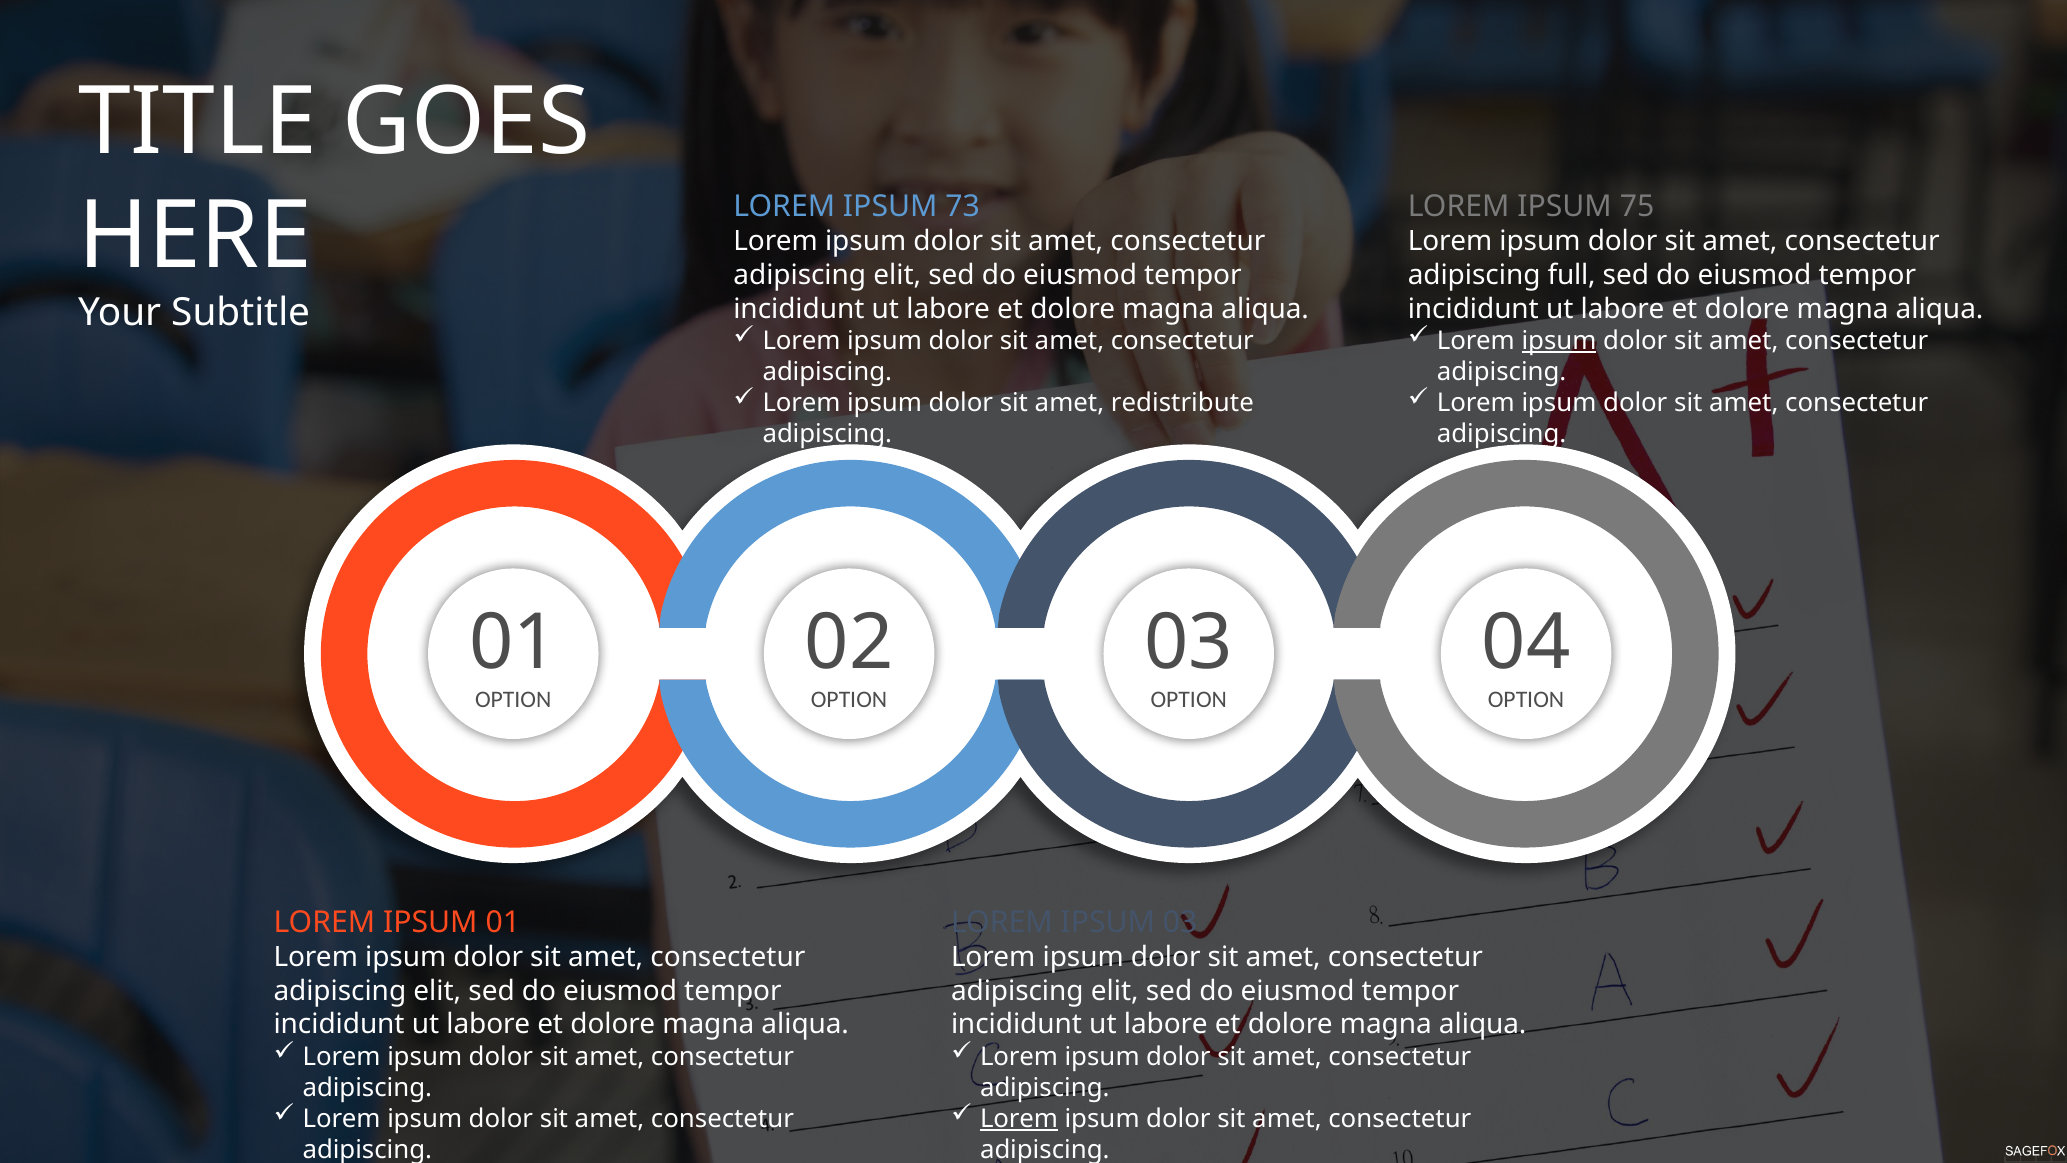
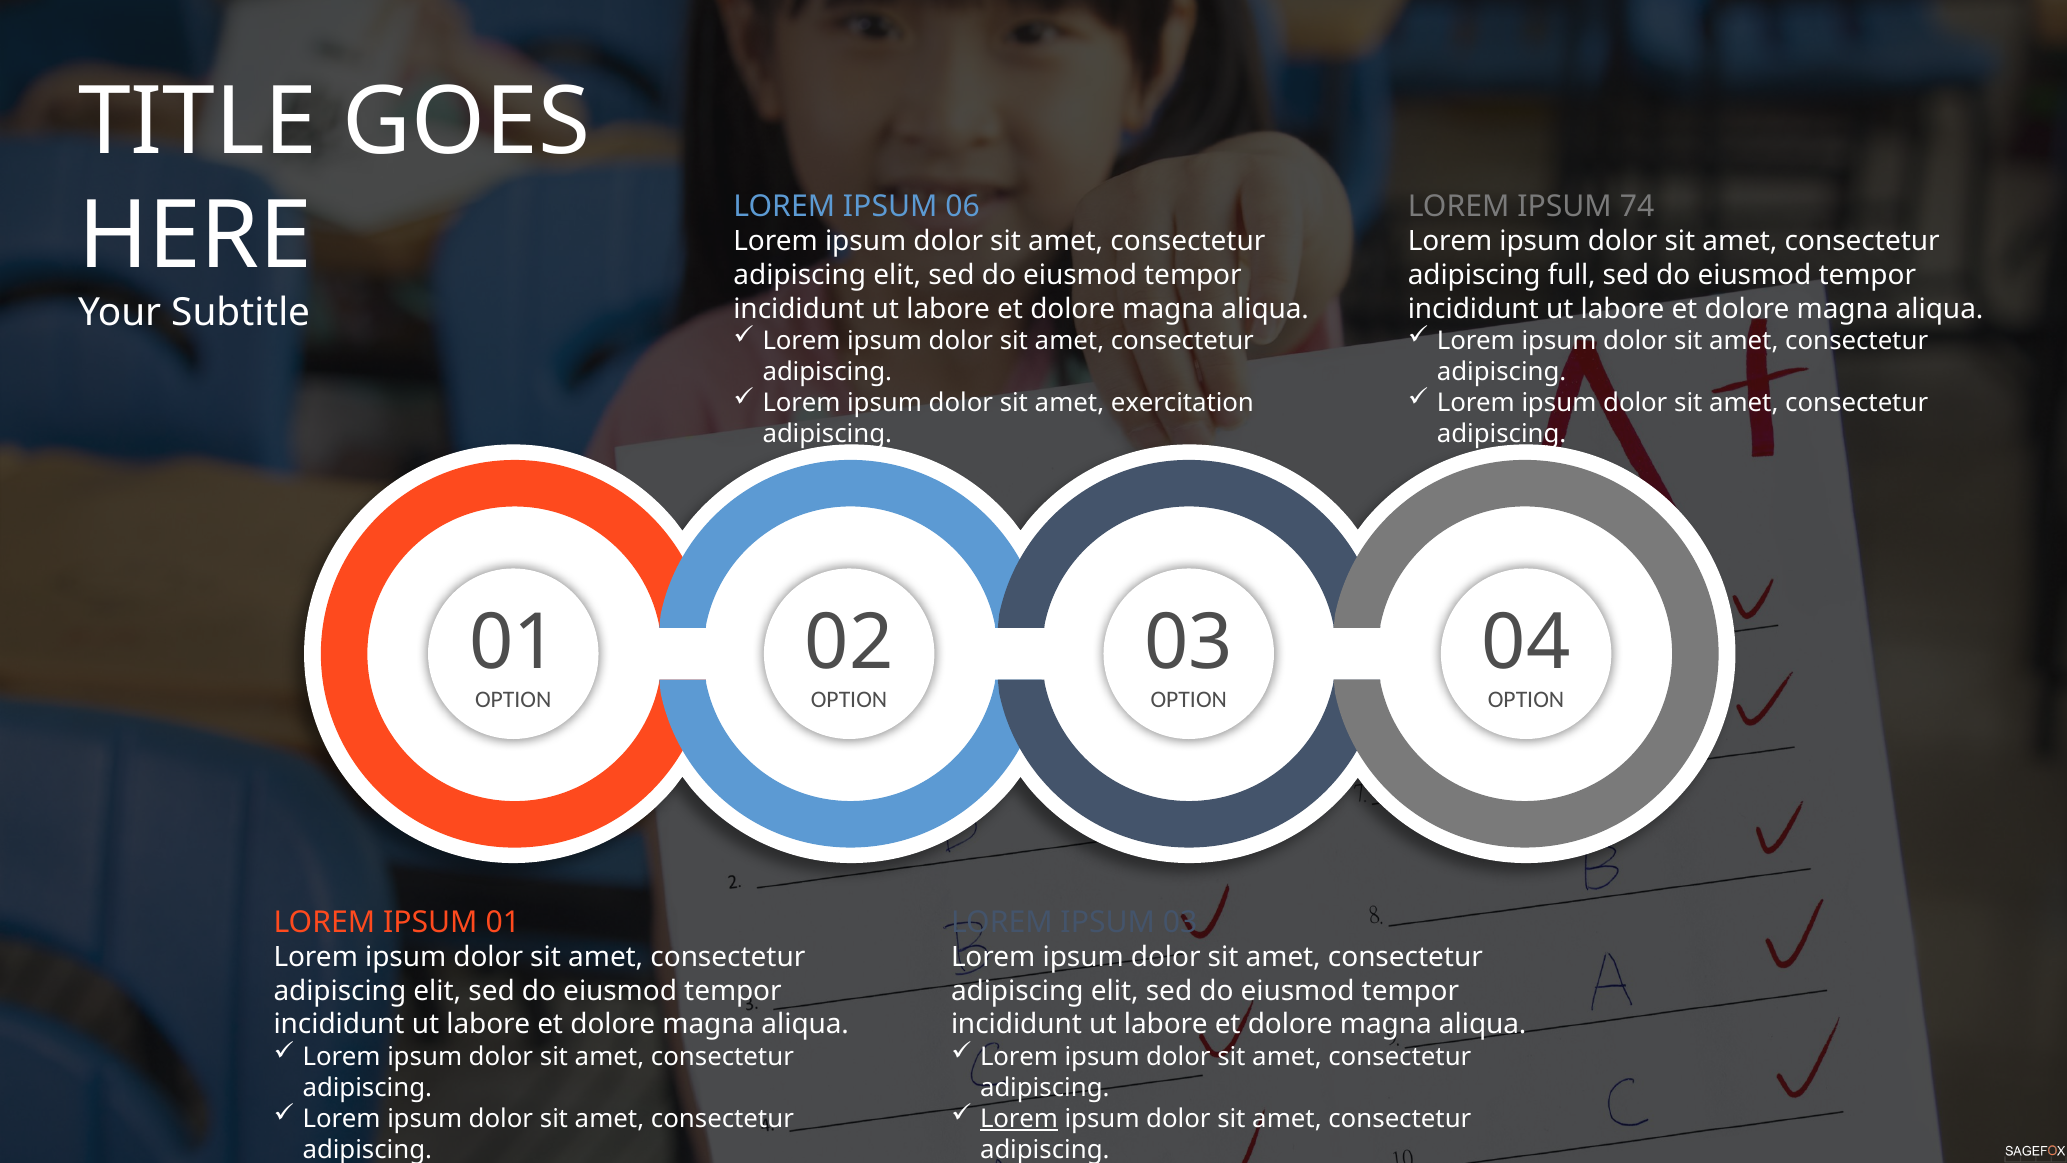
73: 73 -> 06
75: 75 -> 74
ipsum at (1559, 341) underline: present -> none
redistribute: redistribute -> exercitation
